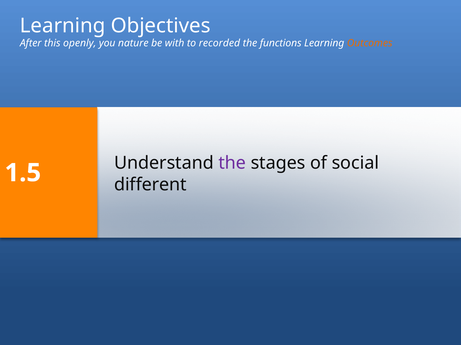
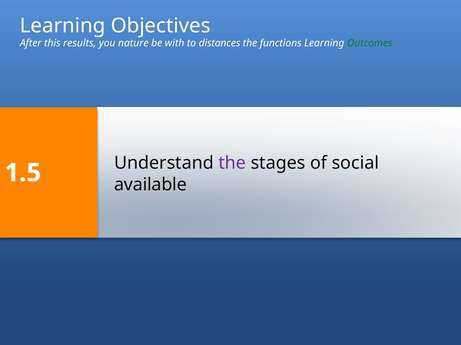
openly: openly -> results
recorded: recorded -> distances
Outcomes colour: orange -> green
different: different -> available
